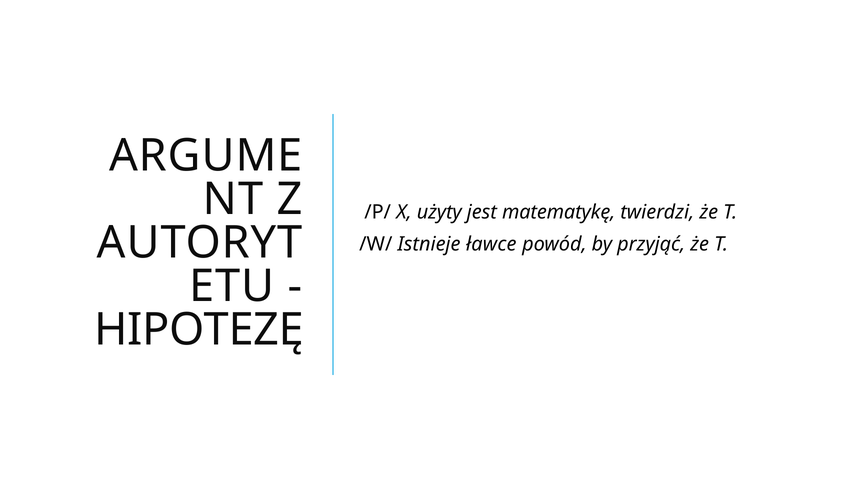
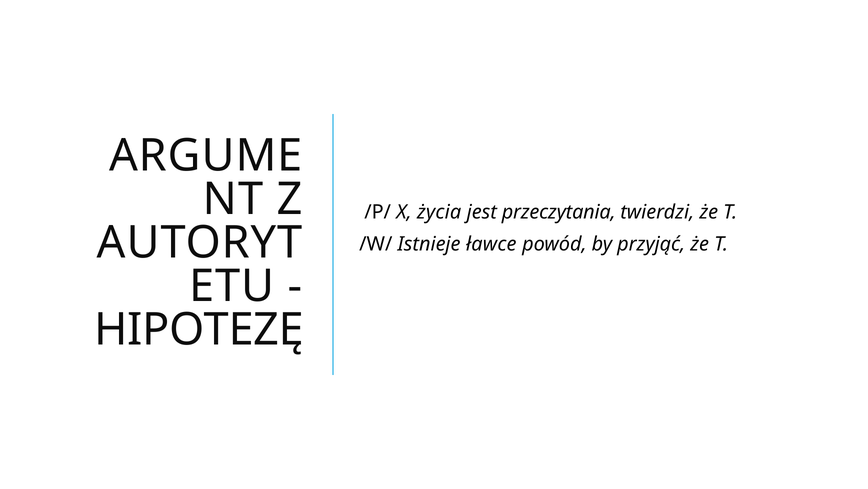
użyty: użyty -> życia
matematykę: matematykę -> przeczytania
